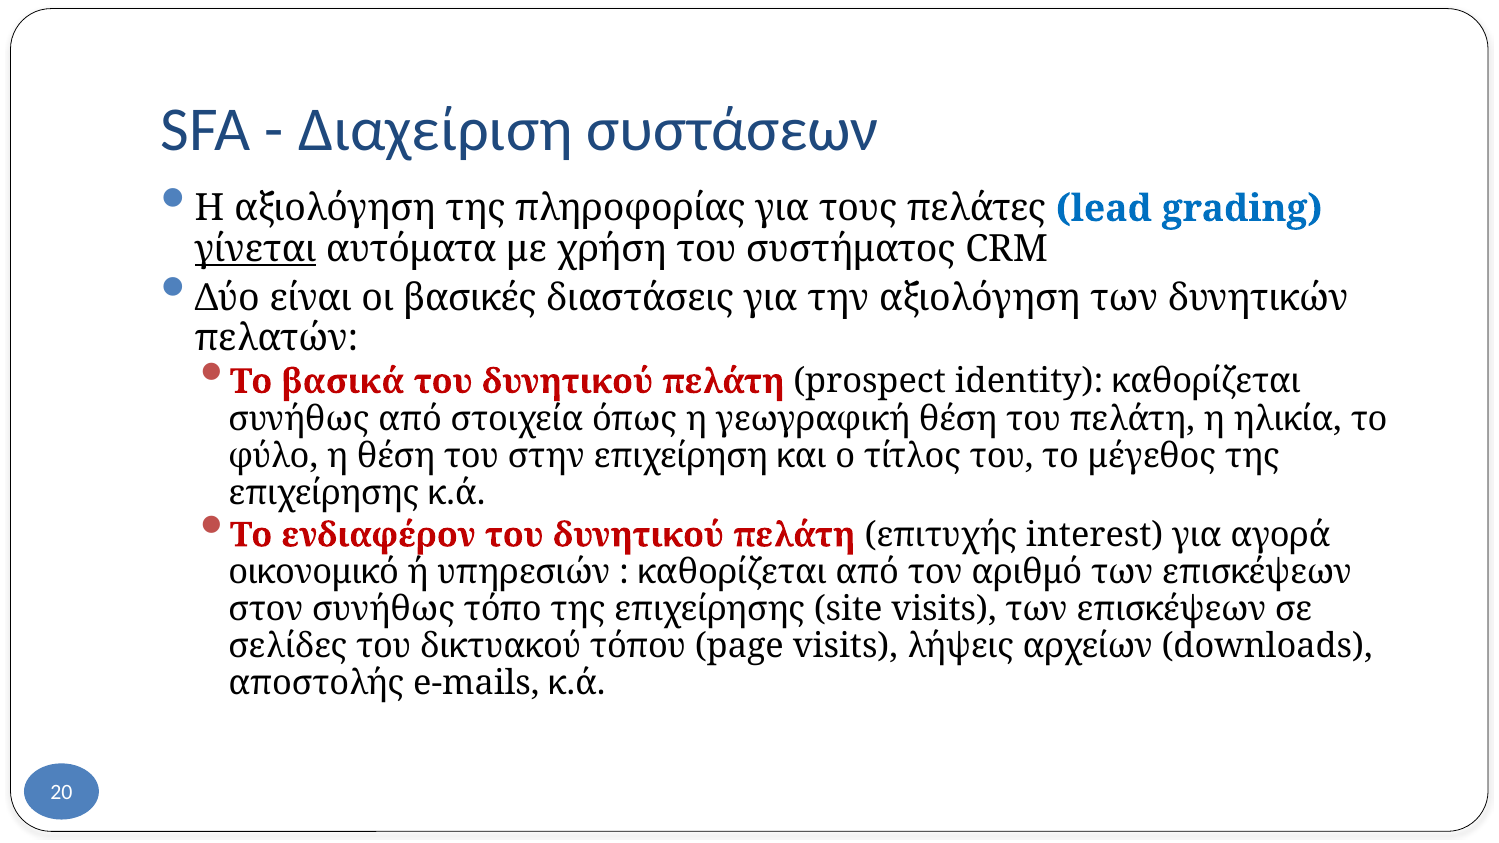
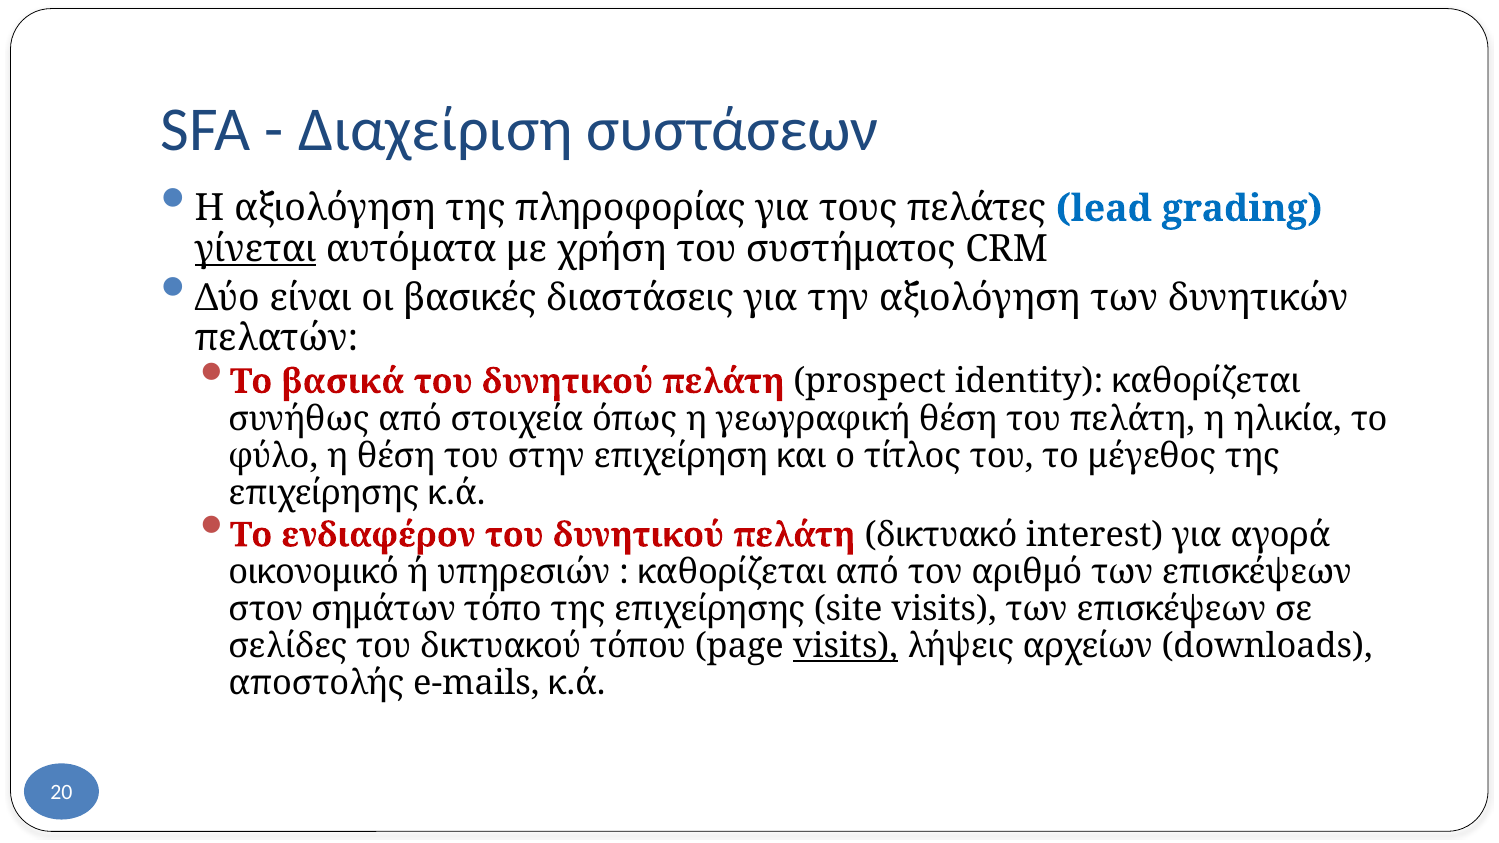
επιτυχής: επιτυχής -> δικτυακό
στον συνήθως: συνήθως -> σημάτων
visits at (845, 647) underline: none -> present
